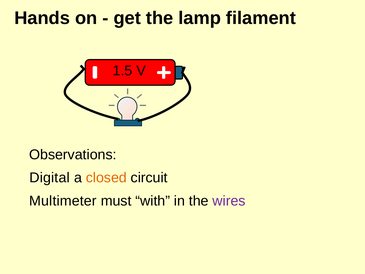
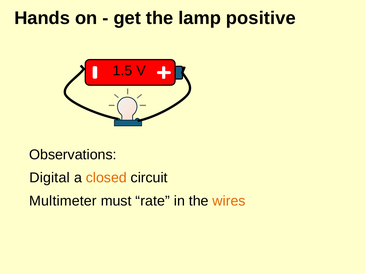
filament: filament -> positive
with: with -> rate
wires colour: purple -> orange
